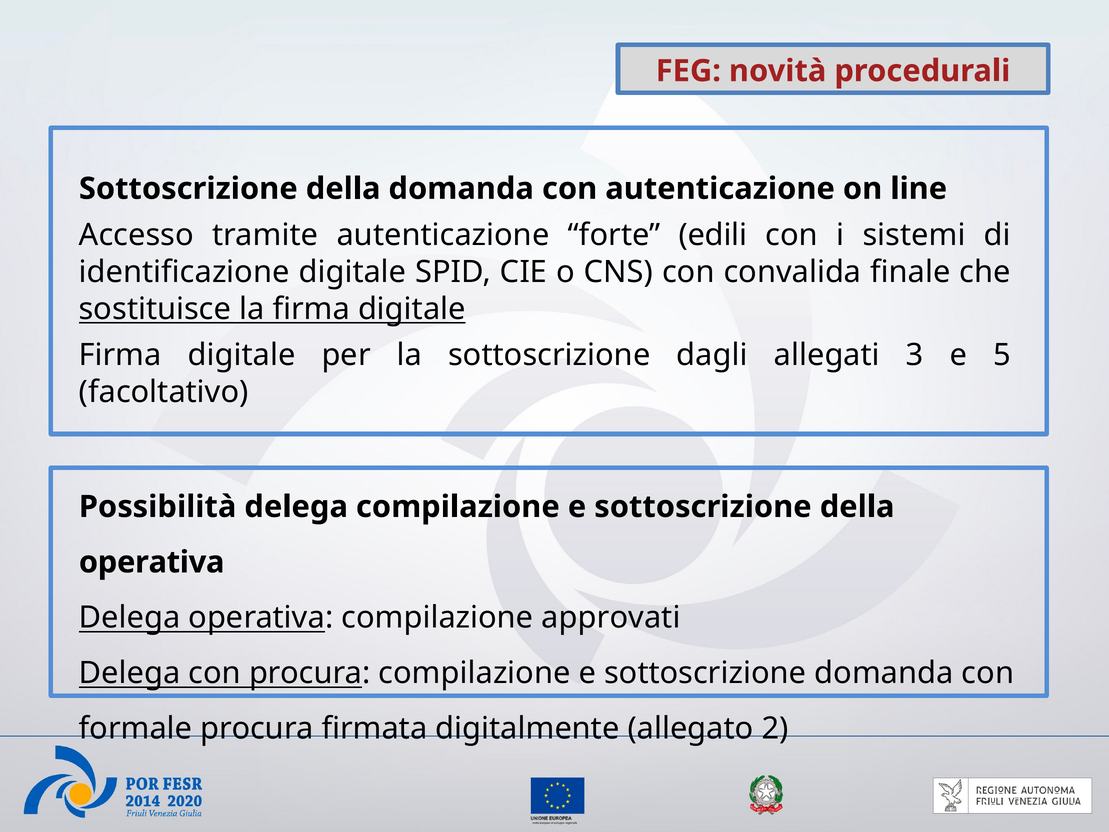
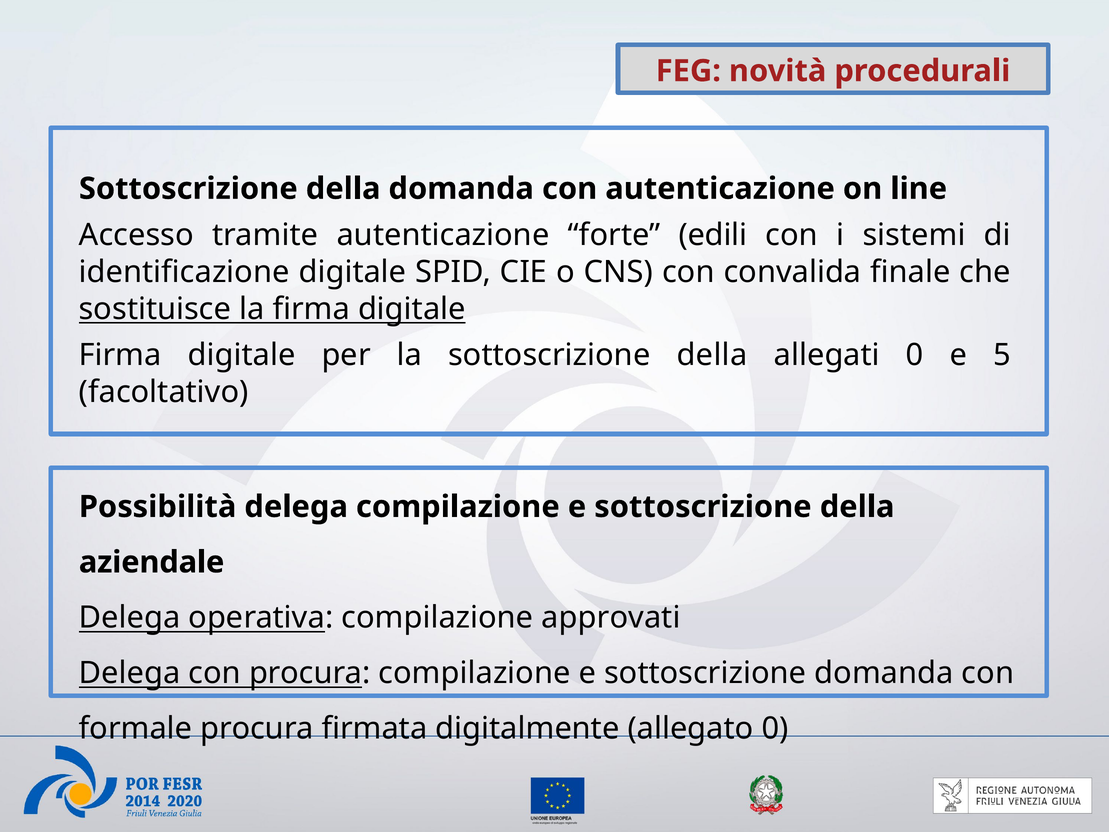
la sottoscrizione dagli: dagli -> della
allegati 3: 3 -> 0
operativa at (152, 562): operativa -> aziendale
allegato 2: 2 -> 0
